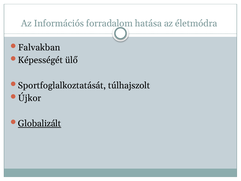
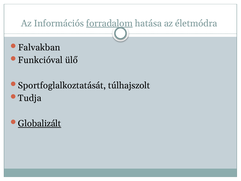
forradalom underline: none -> present
Képességét: Képességét -> Funkcióval
Újkor: Újkor -> Tudja
